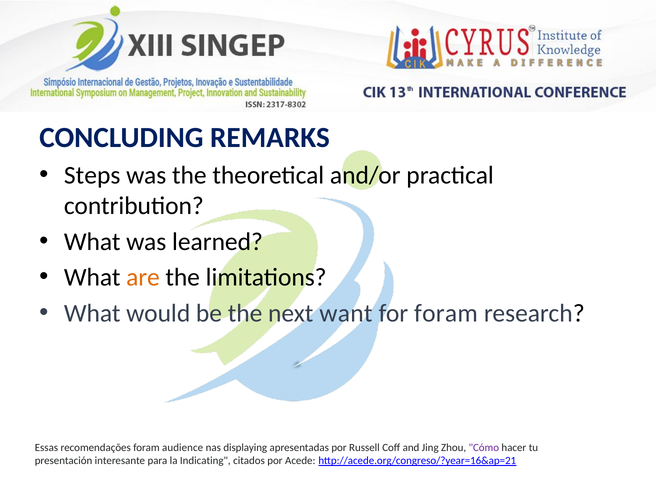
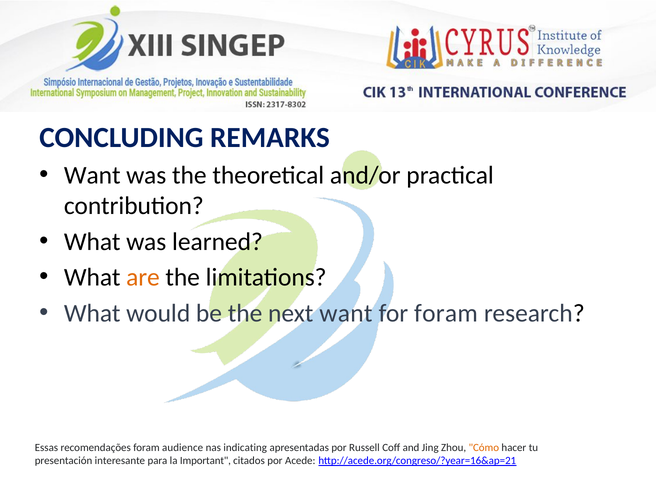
Steps at (92, 175): Steps -> Want
displaying: displaying -> indicating
Cómo colour: purple -> orange
Indicating: Indicating -> Important
